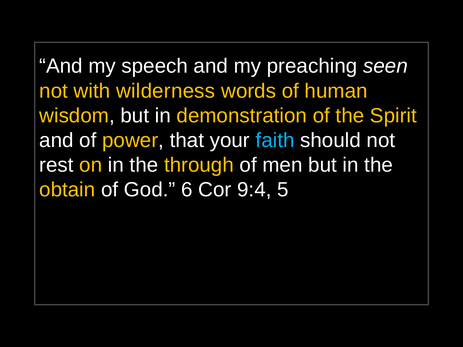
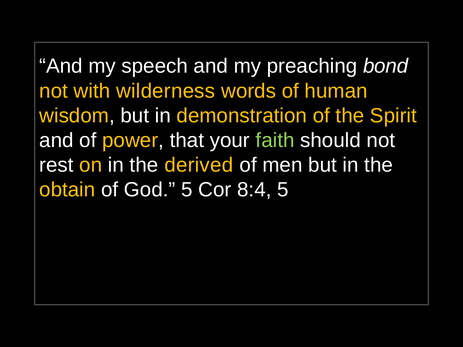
seen: seen -> bond
faith colour: light blue -> light green
through: through -> derived
God 6: 6 -> 5
9:4: 9:4 -> 8:4
